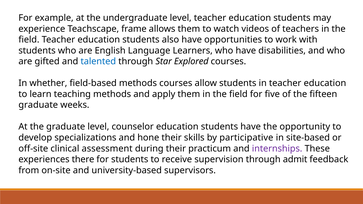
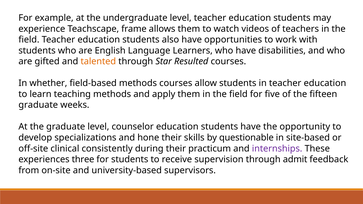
talented colour: blue -> orange
Explored: Explored -> Resulted
participative: participative -> questionable
assessment: assessment -> consistently
there: there -> three
